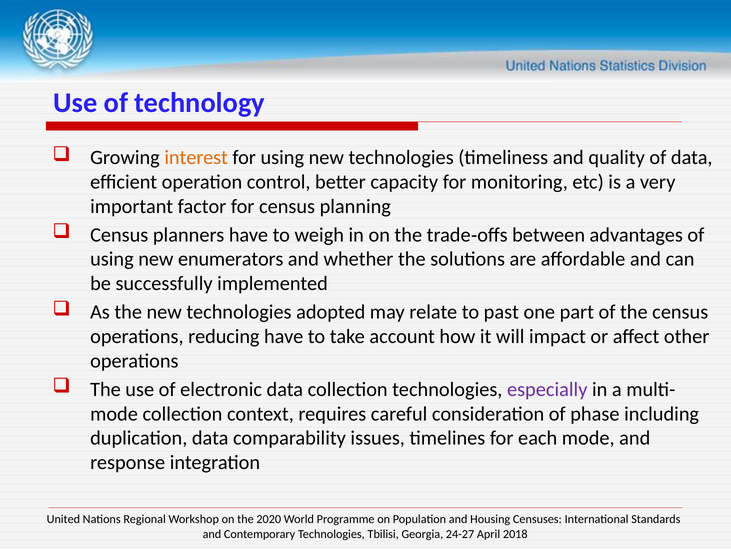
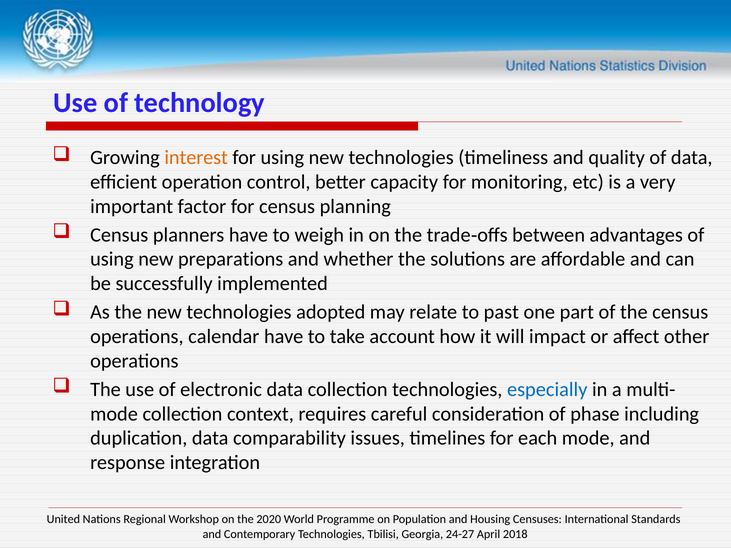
enumerators: enumerators -> preparations
reducing: reducing -> calendar
especially colour: purple -> blue
